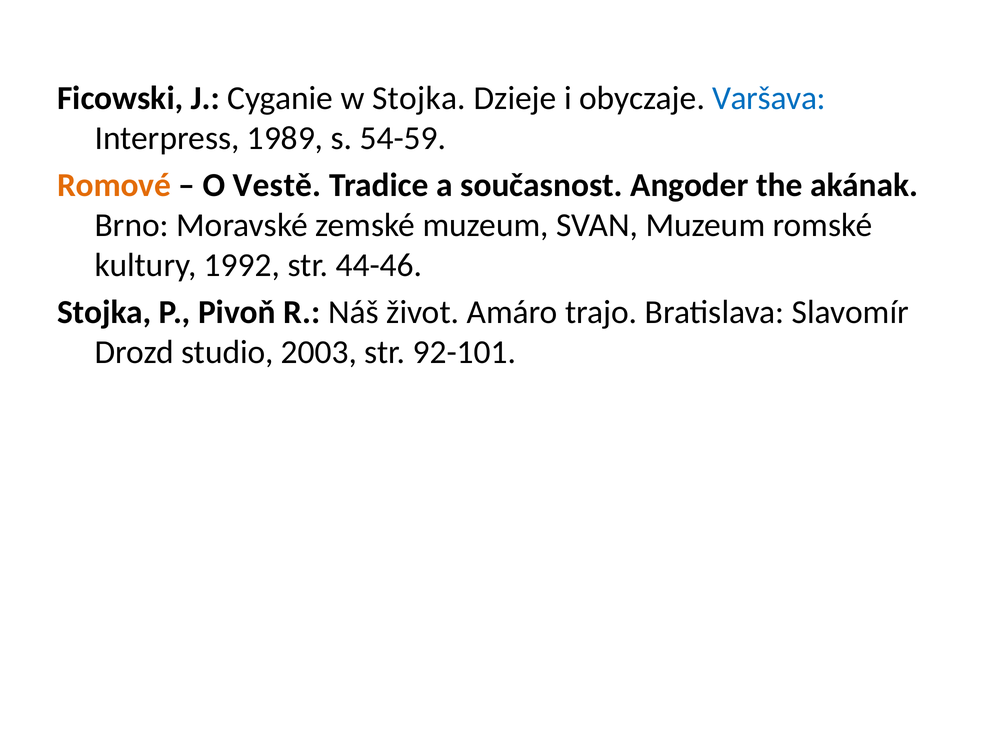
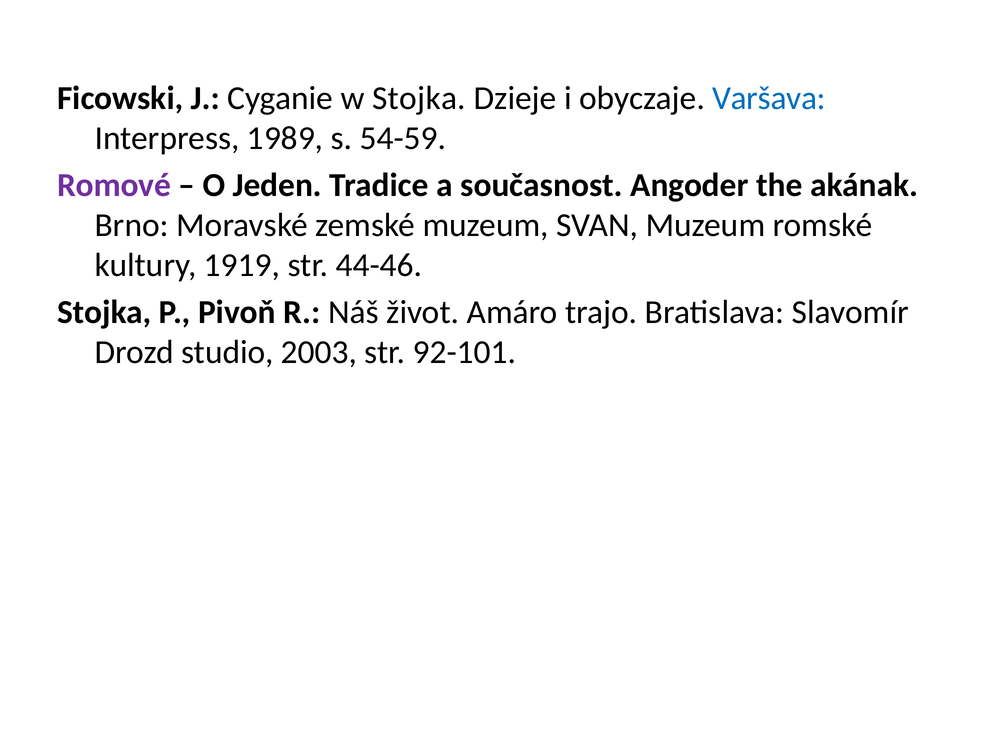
Romové colour: orange -> purple
Vestě: Vestě -> Jeden
1992: 1992 -> 1919
